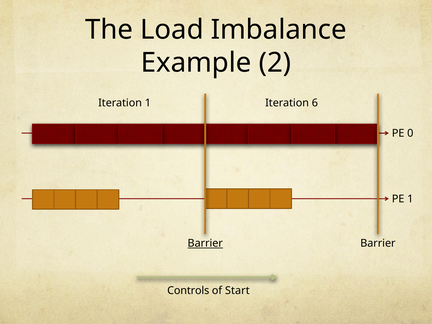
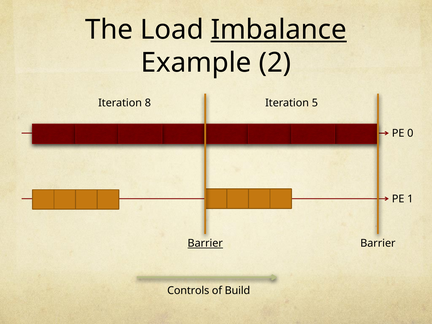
Imbalance underline: none -> present
Iteration 1: 1 -> 8
6: 6 -> 5
Start: Start -> Build
